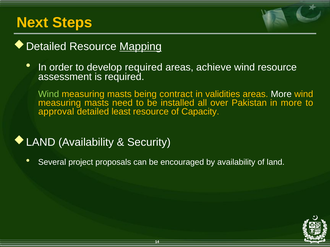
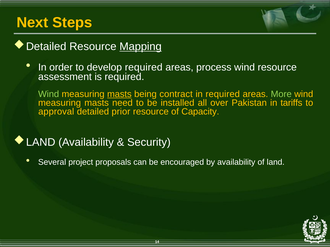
achieve: achieve -> process
masts at (119, 94) underline: none -> present
in validities: validities -> required
More at (281, 94) colour: white -> light green
in more: more -> tariffs
least: least -> prior
